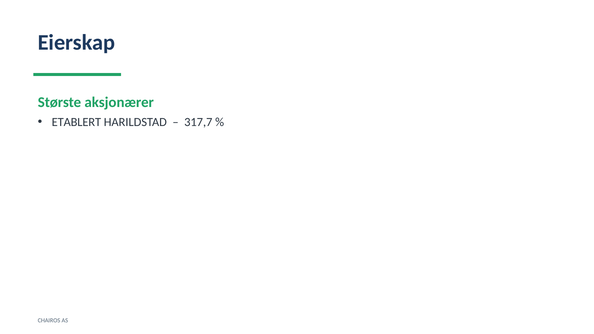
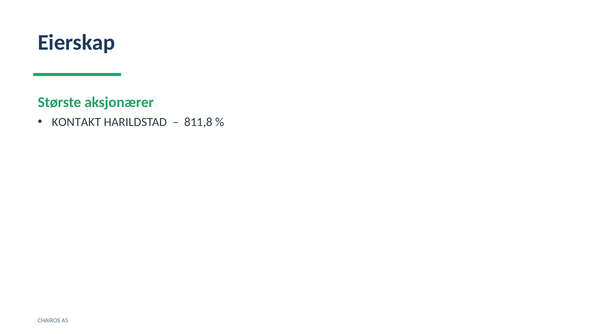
ETABLERT: ETABLERT -> KONTAKT
317,7: 317,7 -> 811,8
